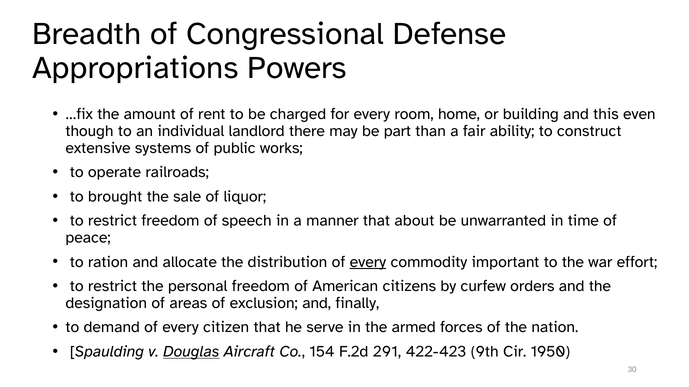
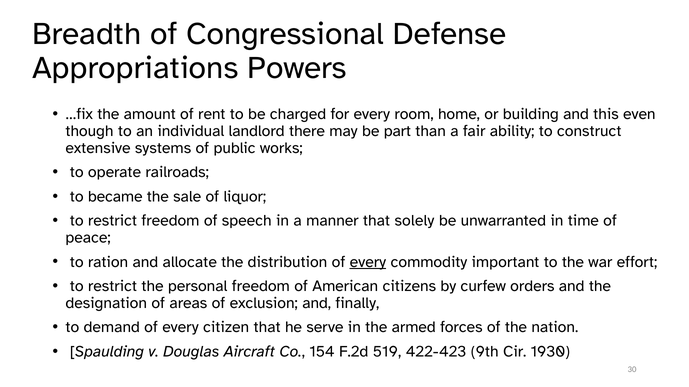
brought: brought -> became
about: about -> solely
Douglas underline: present -> none
291: 291 -> 519
1950: 1950 -> 1930
